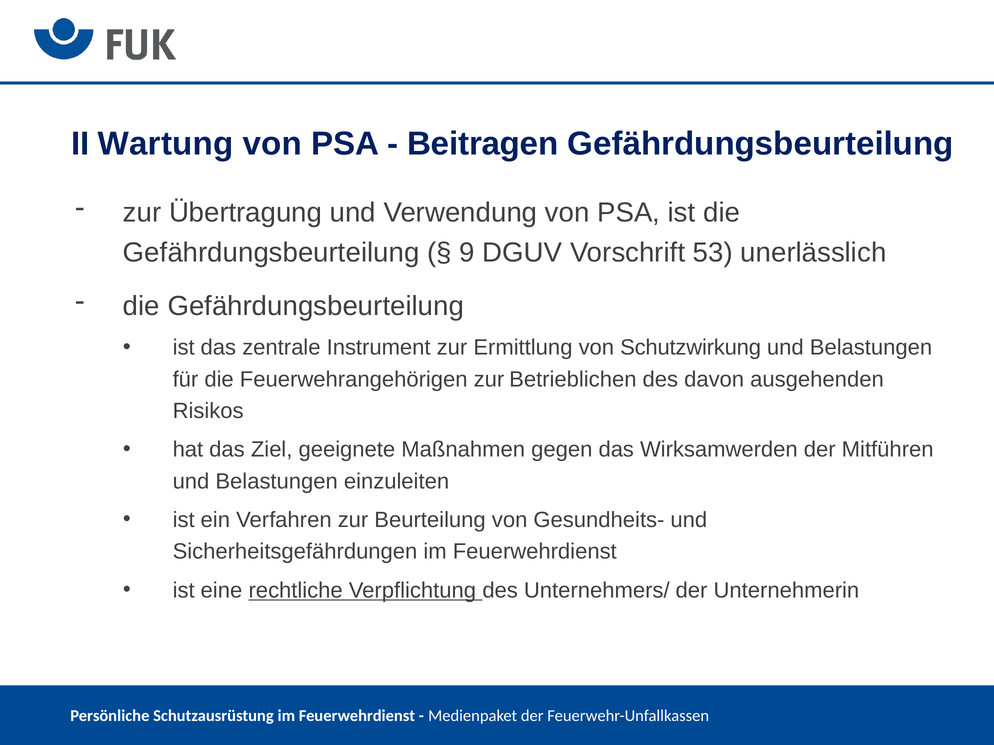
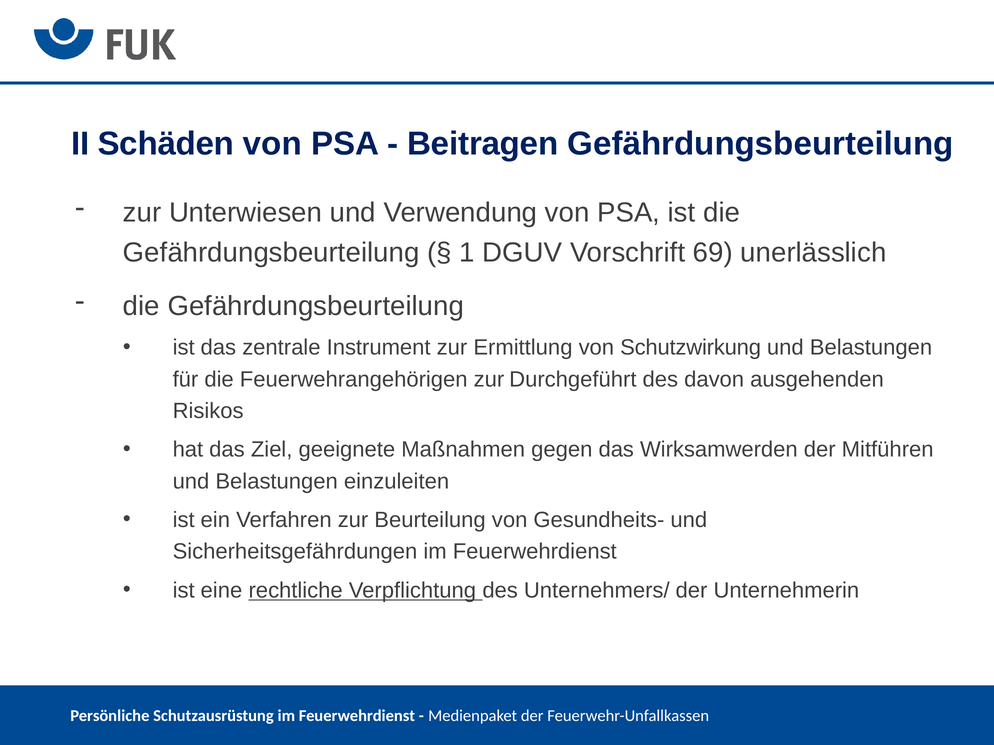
Wartung: Wartung -> Schäden
Übertragung: Übertragung -> Unterwiesen
9: 9 -> 1
53: 53 -> 69
Betrieblichen: Betrieblichen -> Durchgeführt
